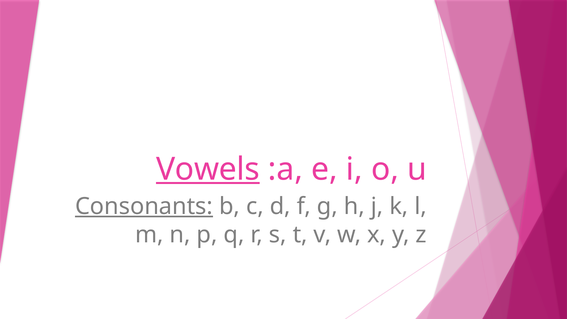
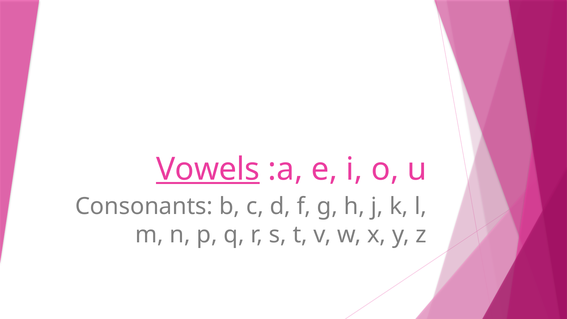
Consonants underline: present -> none
